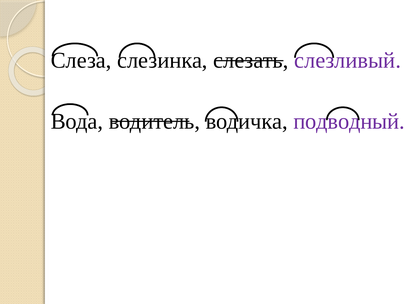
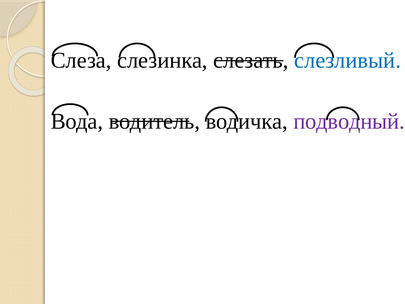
слезливый colour: purple -> blue
